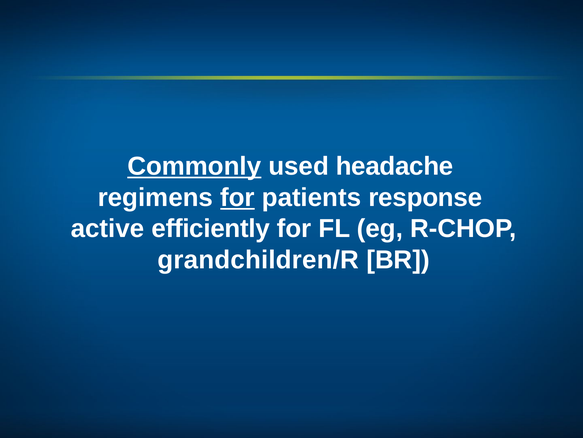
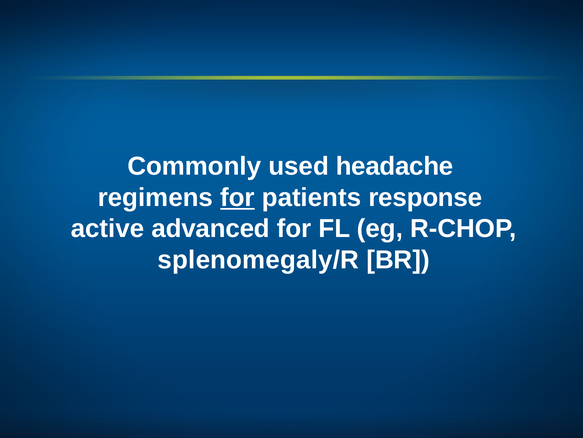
Commonly underline: present -> none
efficiently: efficiently -> advanced
grandchildren/R: grandchildren/R -> splenomegaly/R
